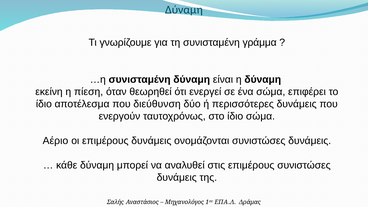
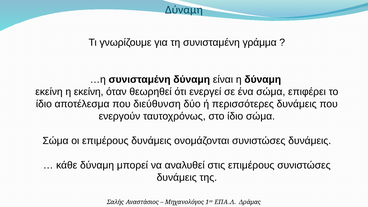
η πίεση: πίεση -> εκείνη
Αέριο at (55, 141): Αέριο -> Σώμα
